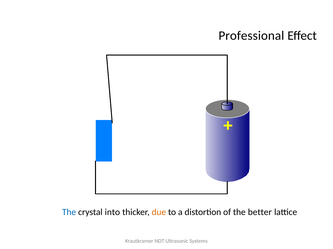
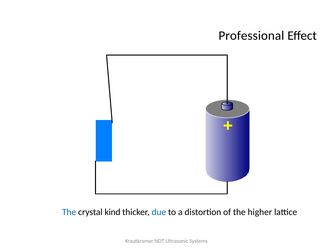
into: into -> kind
due colour: orange -> blue
better: better -> higher
